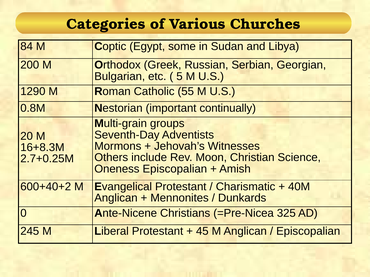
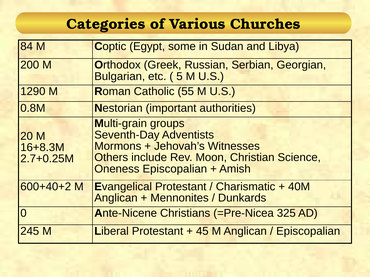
continually: continually -> authorities
